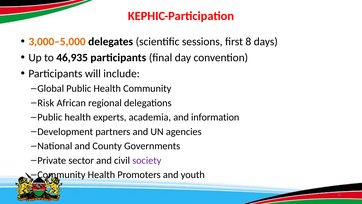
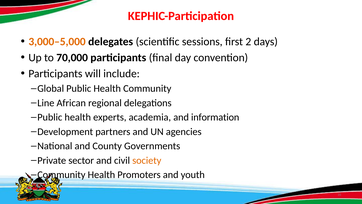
8: 8 -> 2
46,935: 46,935 -> 70,000
Risk: Risk -> Line
society colour: purple -> orange
